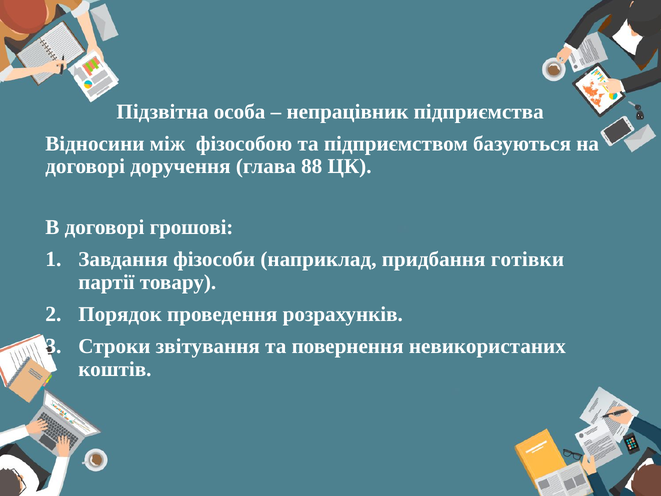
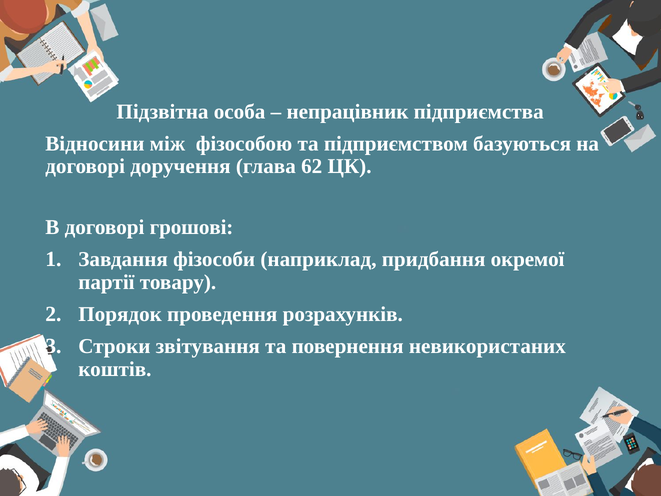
88: 88 -> 62
готівки: готівки -> окремої
